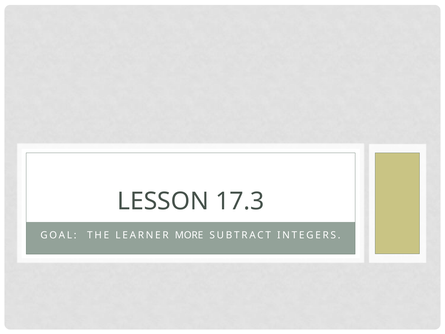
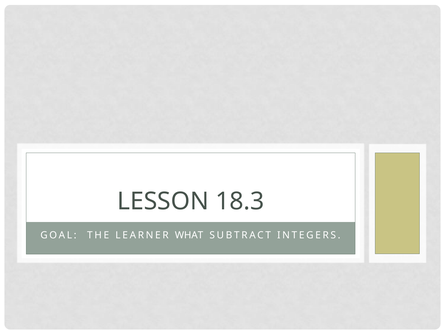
17.3: 17.3 -> 18.3
MORE: MORE -> WHAT
